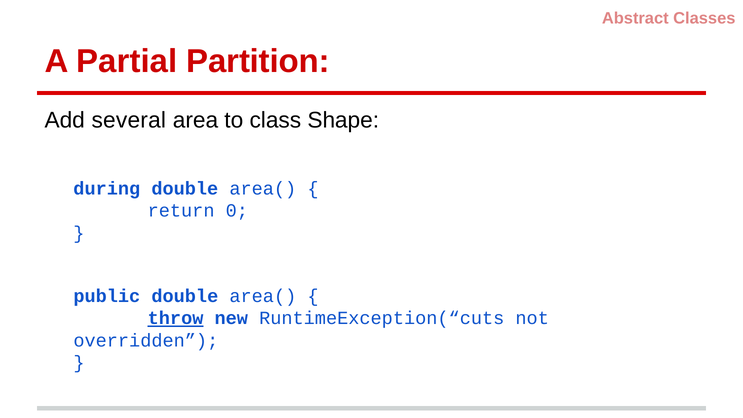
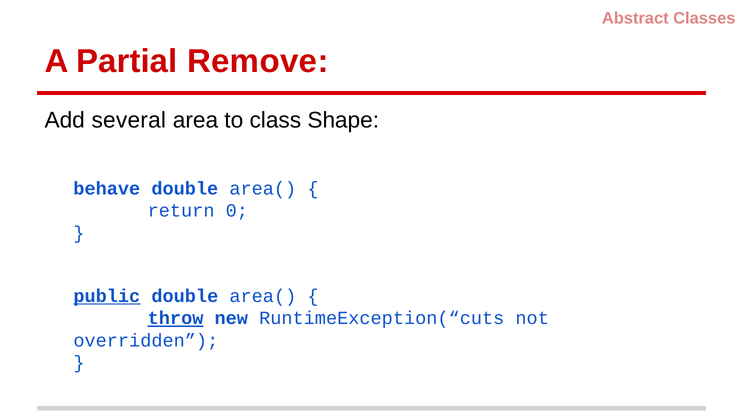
Partition: Partition -> Remove
during: during -> behave
public underline: none -> present
